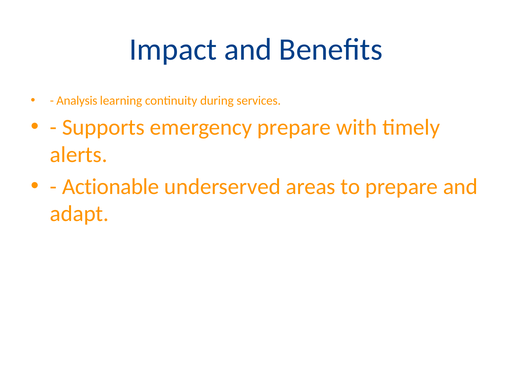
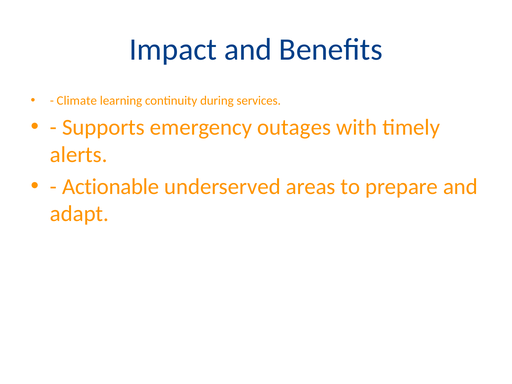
Analysis: Analysis -> Climate
emergency prepare: prepare -> outages
